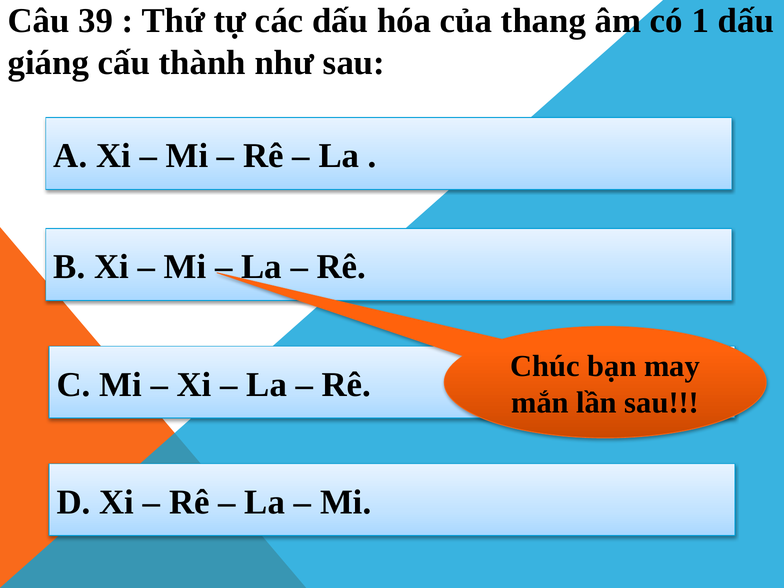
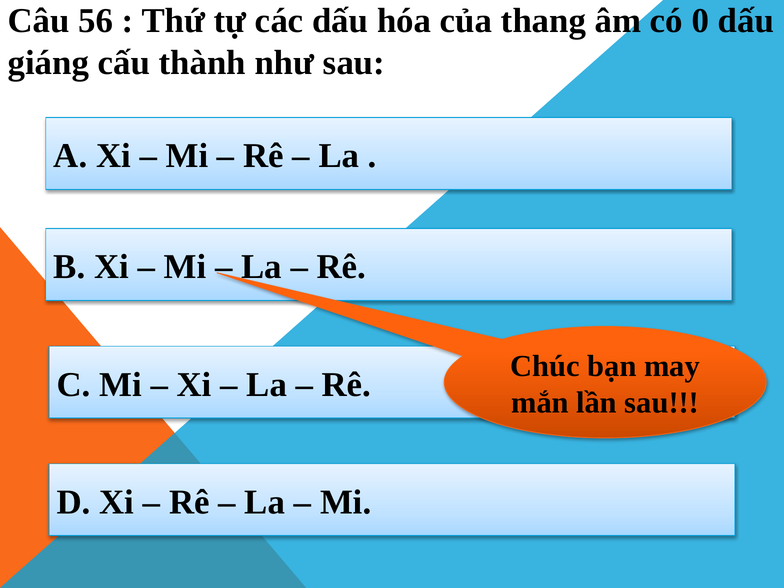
39: 39 -> 56
1: 1 -> 0
